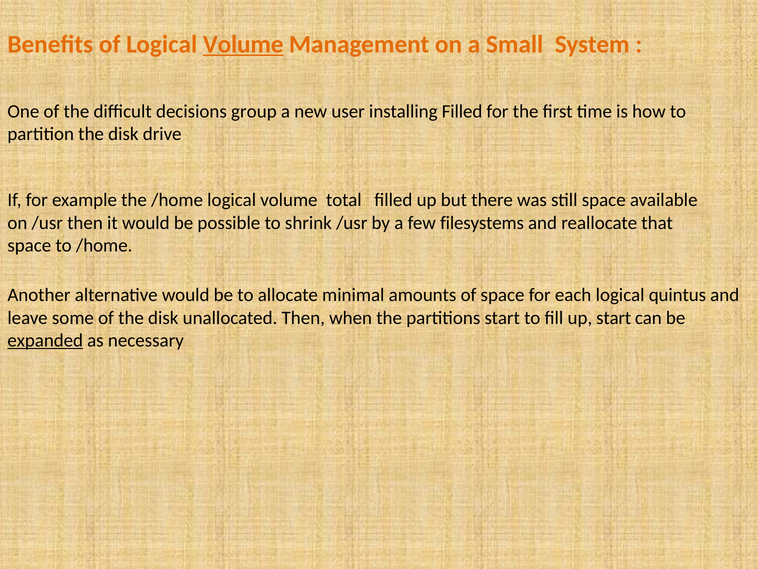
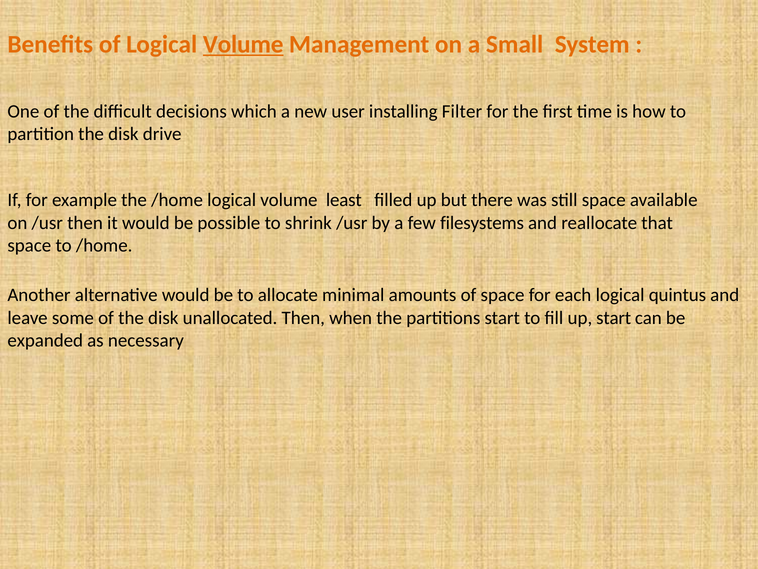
group: group -> which
installing Filled: Filled -> Filter
total: total -> least
expanded underline: present -> none
